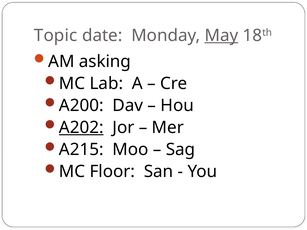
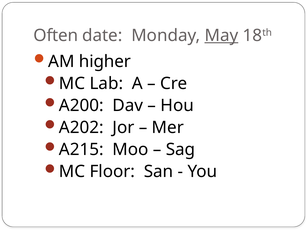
Topic: Topic -> Often
asking: asking -> higher
A202 underline: present -> none
